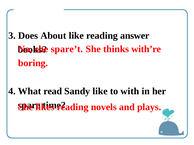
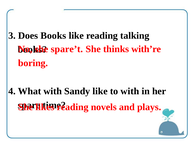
Does About: About -> Books
answer: answer -> talking
What read: read -> with
